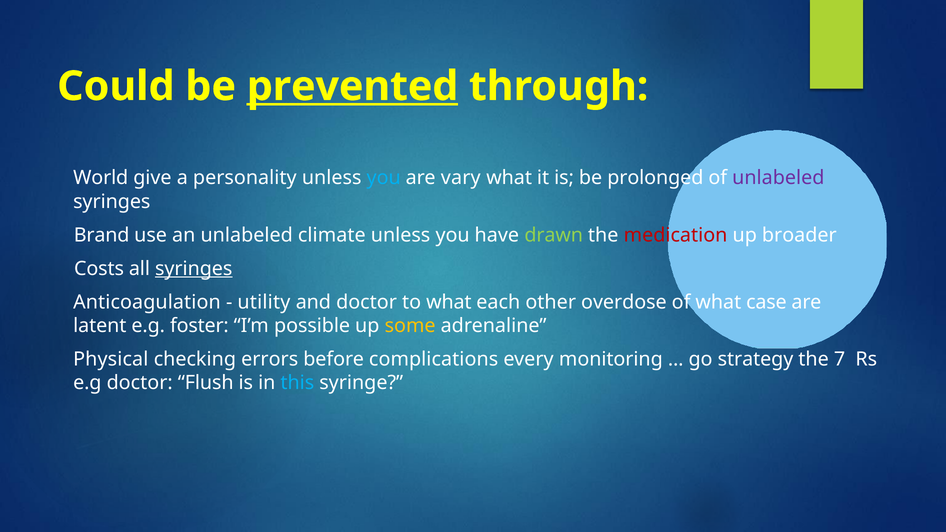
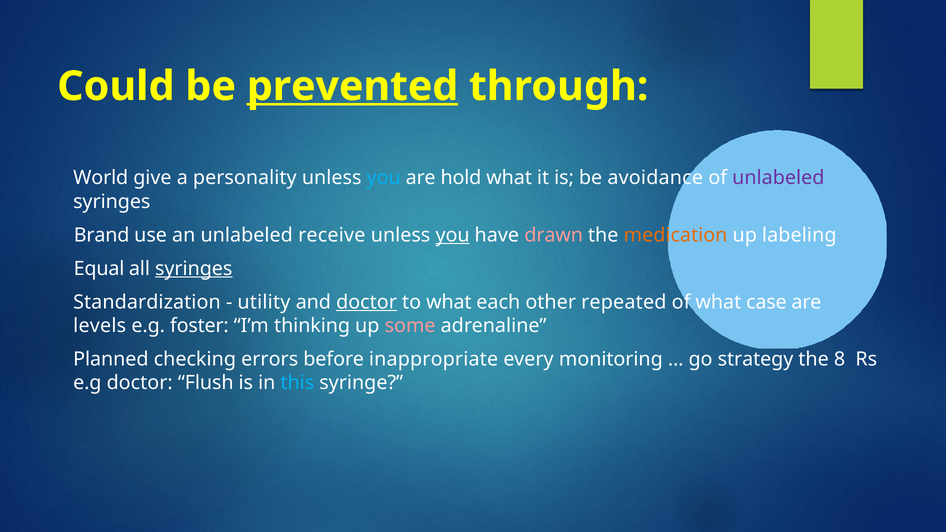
vary: vary -> hold
prolonged: prolonged -> avoidance
climate: climate -> receive
you at (453, 235) underline: none -> present
drawn colour: light green -> pink
medication colour: red -> orange
broader: broader -> labeling
Costs: Costs -> Equal
Anticoagulation: Anticoagulation -> Standardization
doctor at (367, 302) underline: none -> present
overdose: overdose -> repeated
latent: latent -> levels
possible: possible -> thinking
some colour: yellow -> pink
Physical: Physical -> Planned
complications: complications -> inappropriate
7: 7 -> 8
